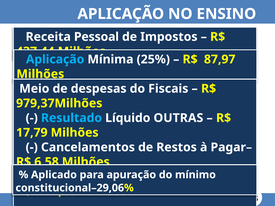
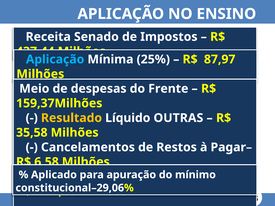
Pessoal: Pessoal -> Senado
do Fiscais: Fiscais -> Frente
979,37Milhões: 979,37Milhões -> 159,37Milhões
Resultado colour: light blue -> yellow
17,79: 17,79 -> 35,58
